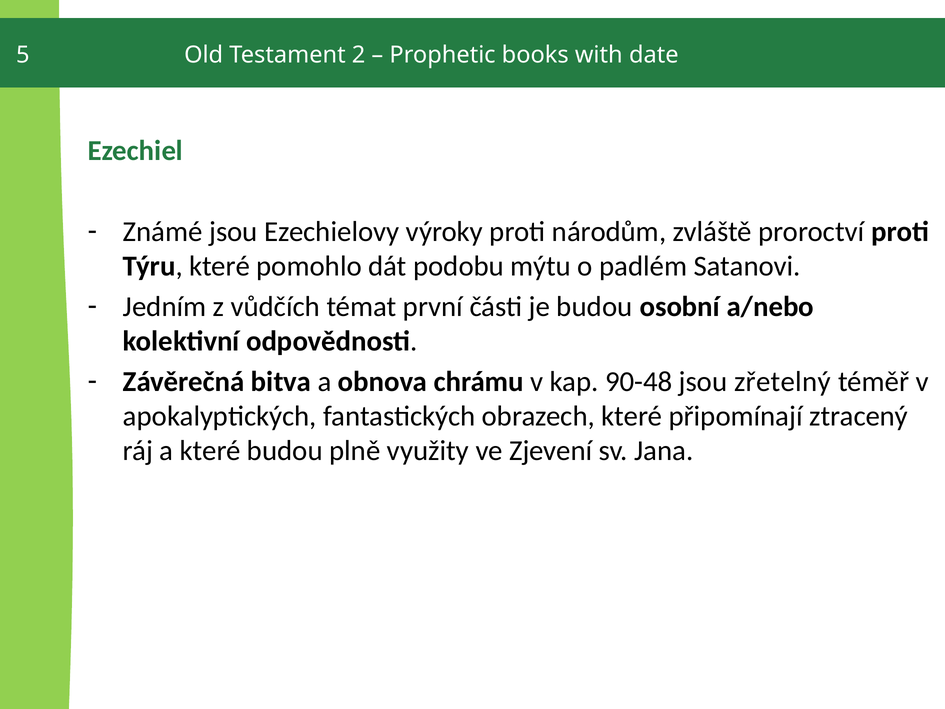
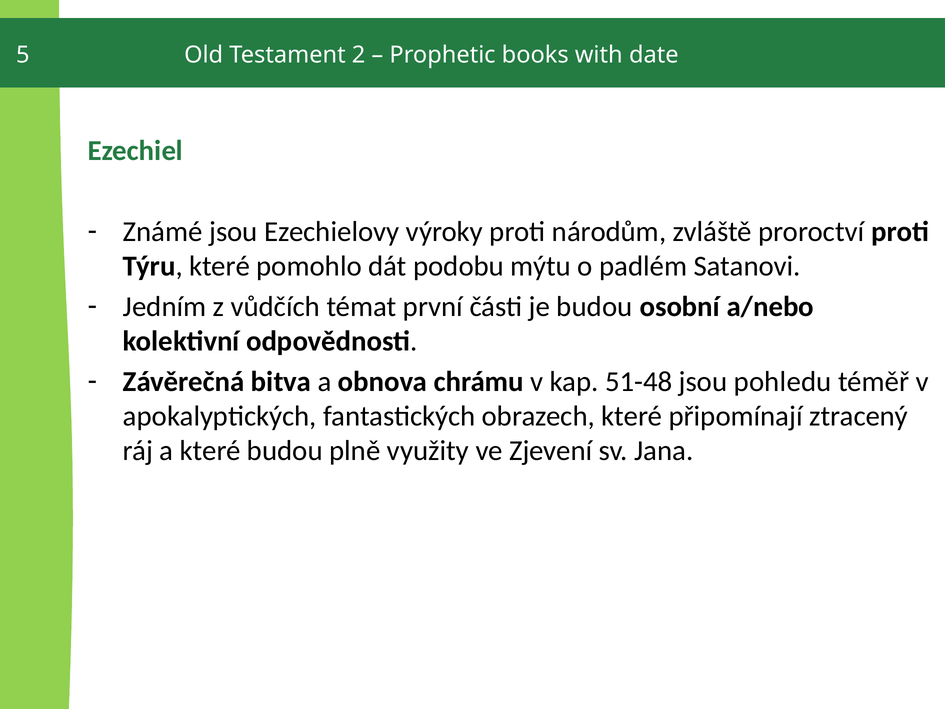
90-48: 90-48 -> 51-48
zřetelný: zřetelný -> pohledu
